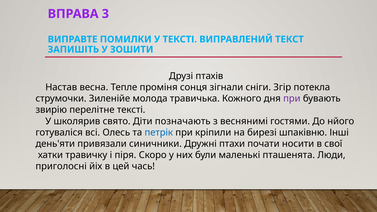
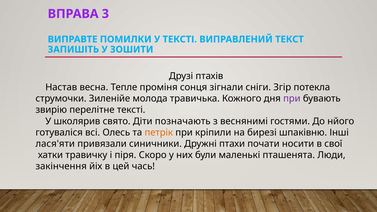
петрік colour: blue -> orange
день'яти: день'яти -> лася'яти
приголосні: приголосні -> закінчення
